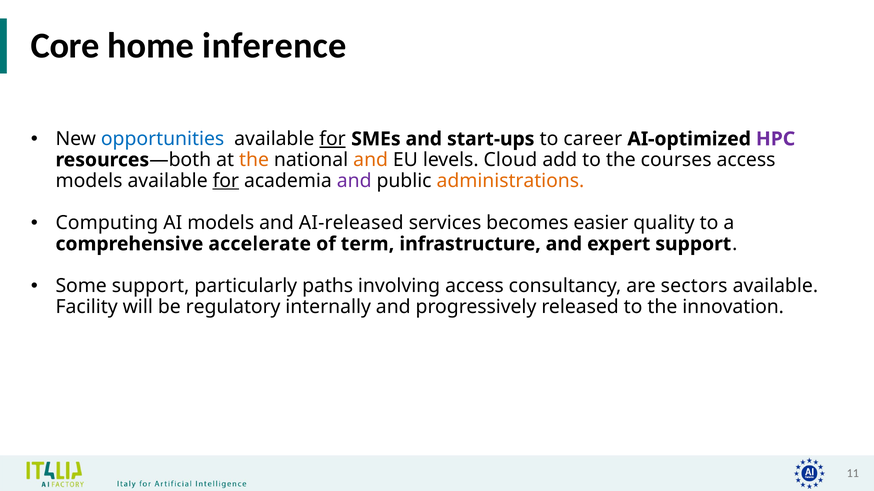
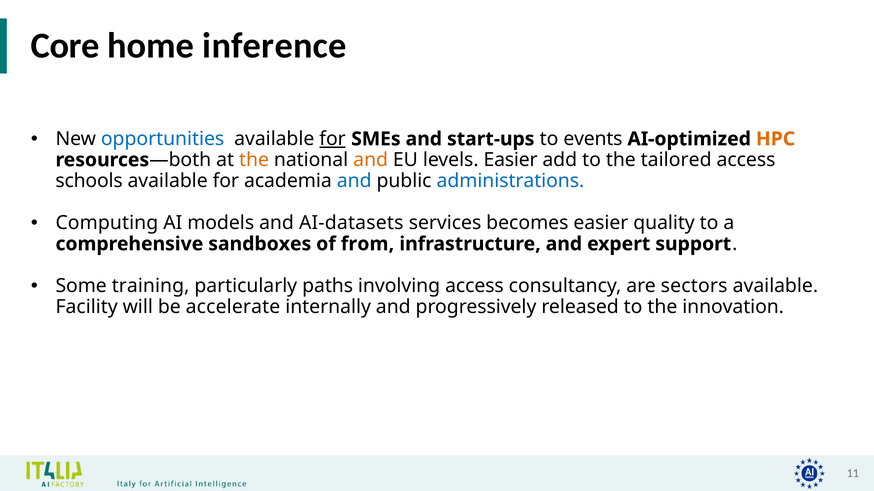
career: career -> events
HPC colour: purple -> orange
levels Cloud: Cloud -> Easier
courses: courses -> tailored
models at (89, 181): models -> schools
for at (226, 181) underline: present -> none
and at (354, 181) colour: purple -> blue
administrations colour: orange -> blue
AI-released: AI-released -> AI-datasets
accelerate: accelerate -> sandboxes
term: term -> from
Some support: support -> training
regulatory: regulatory -> accelerate
